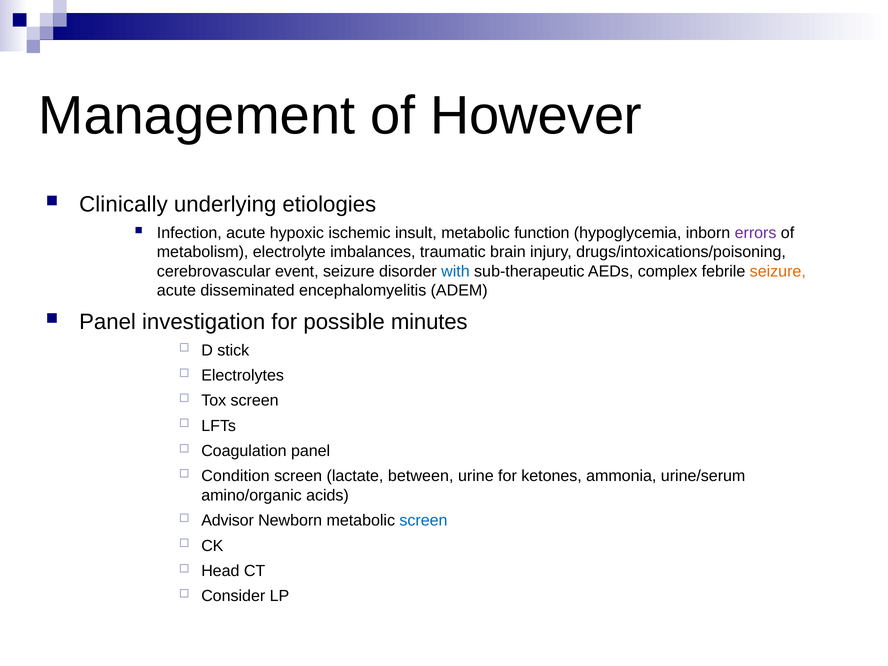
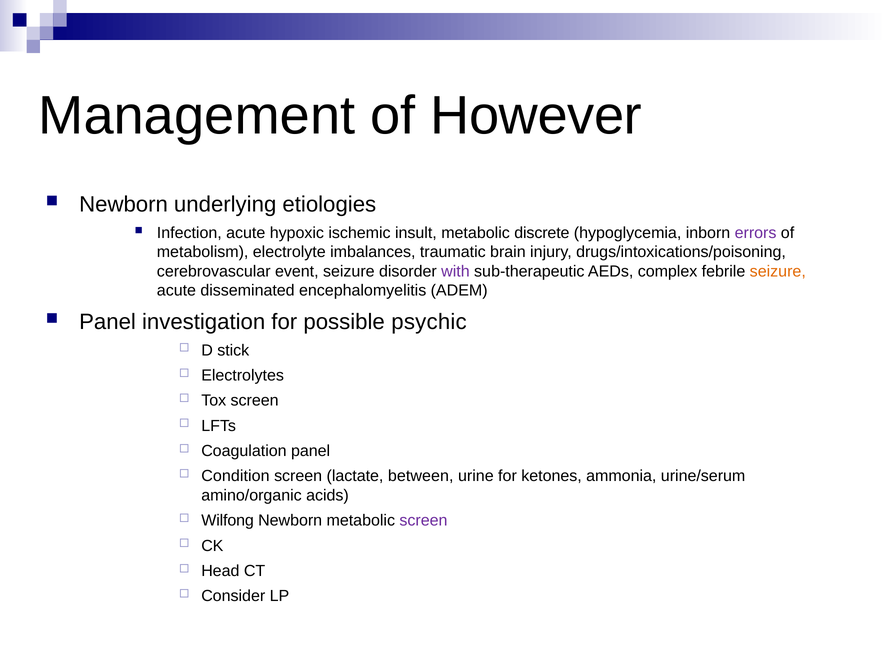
Clinically at (123, 204): Clinically -> Newborn
function: function -> discrete
with colour: blue -> purple
minutes: minutes -> psychic
Advisor: Advisor -> Wilfong
screen at (423, 521) colour: blue -> purple
